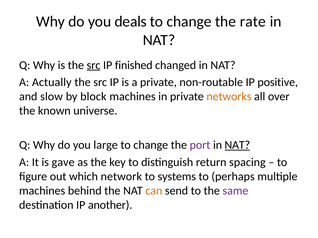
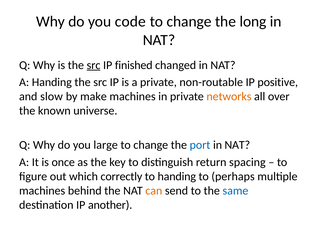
deals: deals -> code
rate: rate -> long
A Actually: Actually -> Handing
block: block -> make
port colour: purple -> blue
NAT at (237, 145) underline: present -> none
gave: gave -> once
network: network -> correctly
to systems: systems -> handing
same colour: purple -> blue
